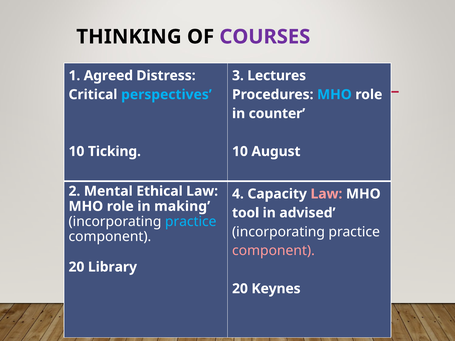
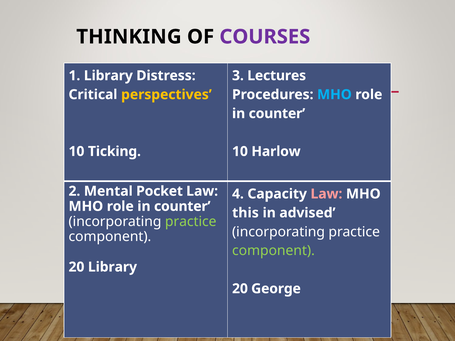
1 Agreed: Agreed -> Library
perspectives colour: light blue -> yellow
August: August -> Harlow
Ethical: Ethical -> Pocket
making at (182, 206): making -> counter
tool: tool -> this
practice at (191, 222) colour: light blue -> light green
component at (273, 251) colour: pink -> light green
Keynes: Keynes -> George
